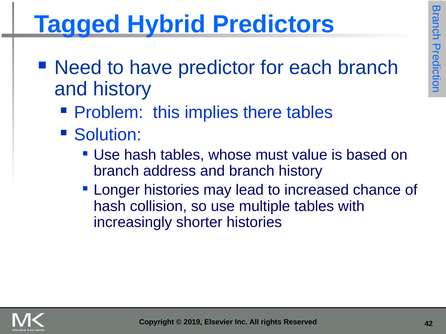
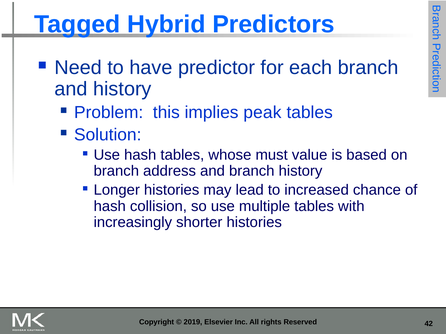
there: there -> peak
